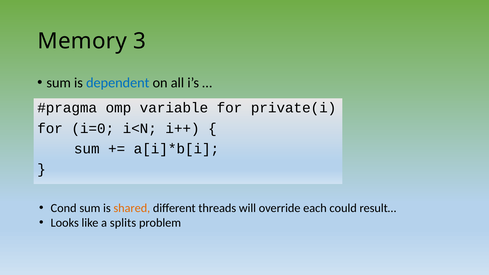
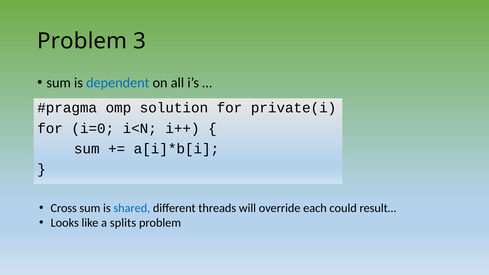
Memory at (82, 41): Memory -> Problem
variable: variable -> solution
Cond: Cond -> Cross
shared colour: orange -> blue
